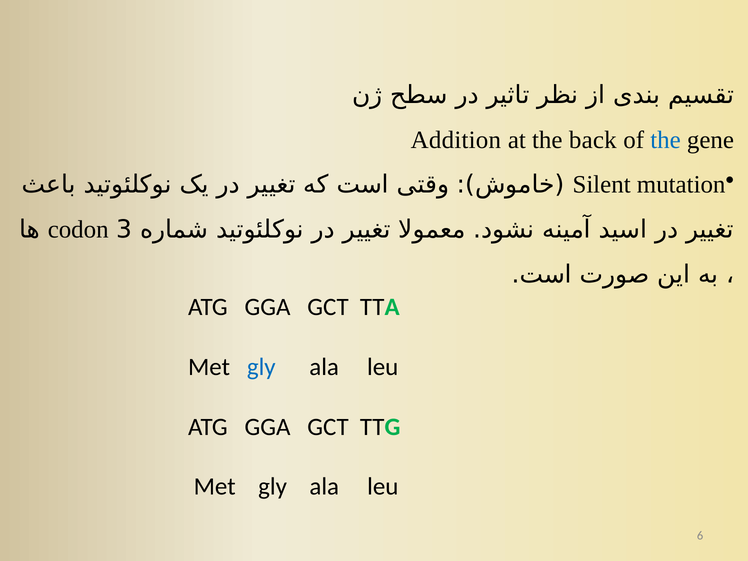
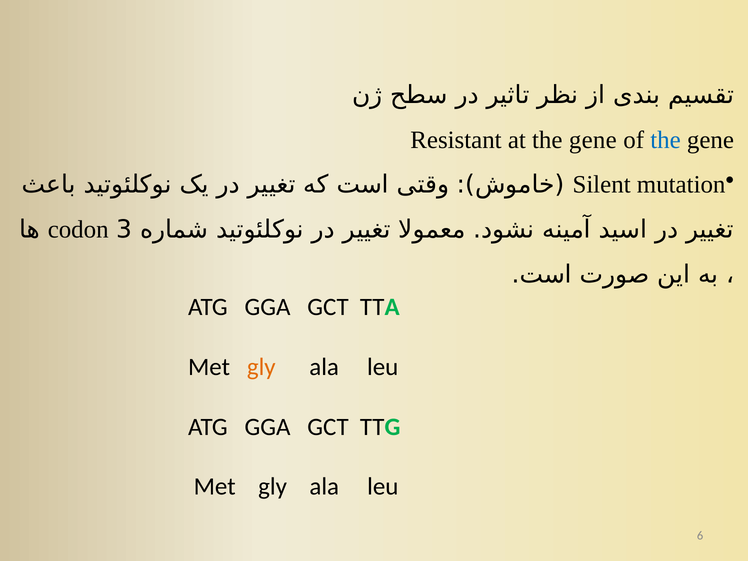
Addition: Addition -> Resistant
at the back: back -> gene
gly at (261, 367) colour: blue -> orange
